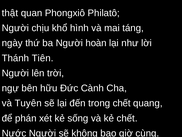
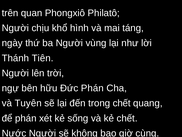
thật: thật -> trên
hoàn: hoàn -> vùng
Ðức Cành: Cành -> Phán
